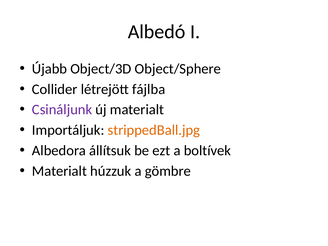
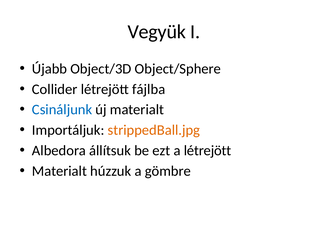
Albedó: Albedó -> Vegyük
Csináljunk colour: purple -> blue
a boltívek: boltívek -> létrejött
